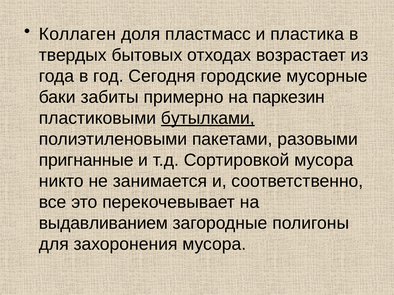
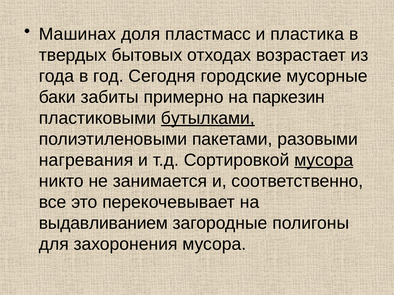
Коллаген: Коллаген -> Машинах
пригнанные: пригнанные -> нагревания
мусора at (324, 160) underline: none -> present
